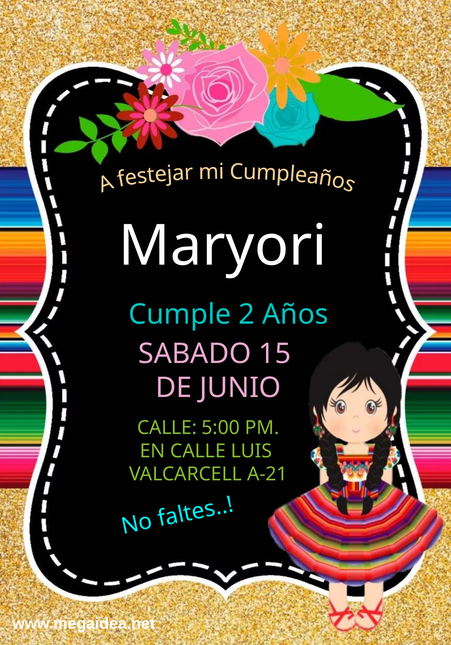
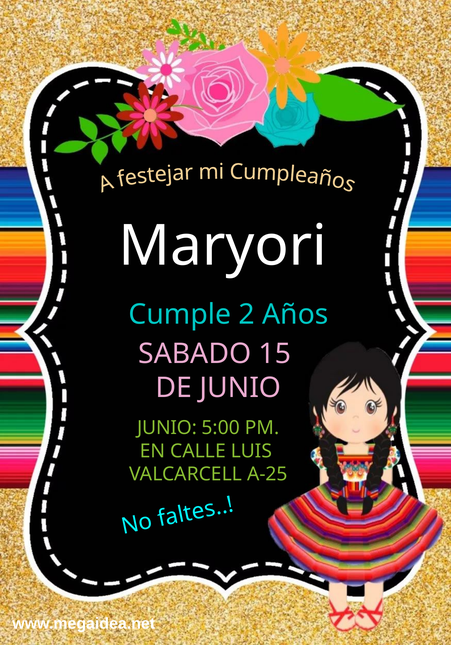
CALLE at (167, 427): CALLE -> JUNIO
A-21: A-21 -> A-25
